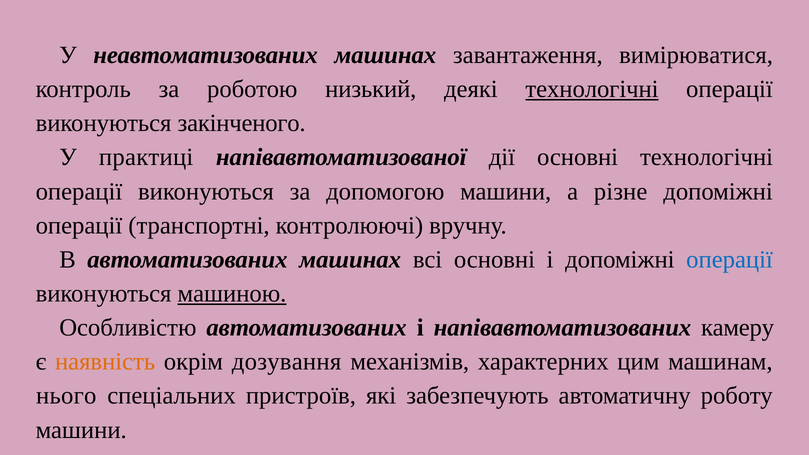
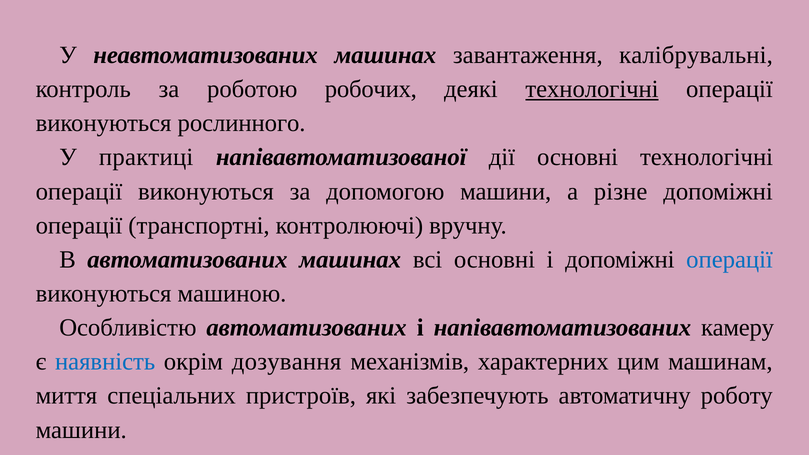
вимірюватися: вимірюватися -> калібрувальні
низький: низький -> робочих
закінченого: закінченого -> рослинного
машиною underline: present -> none
наявність colour: orange -> blue
нього: нього -> миття
